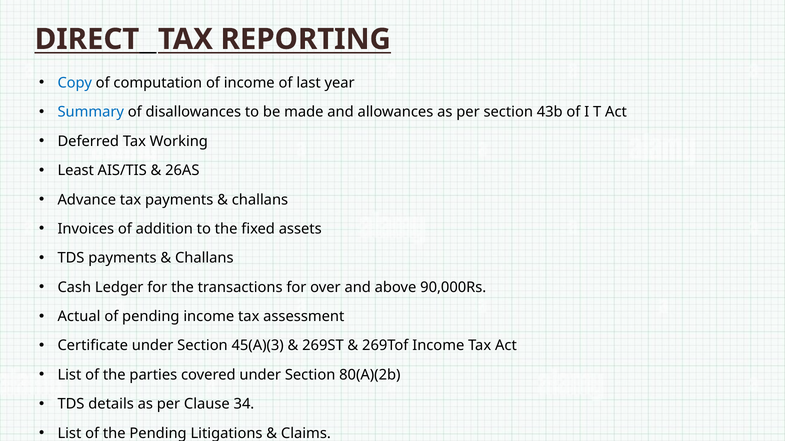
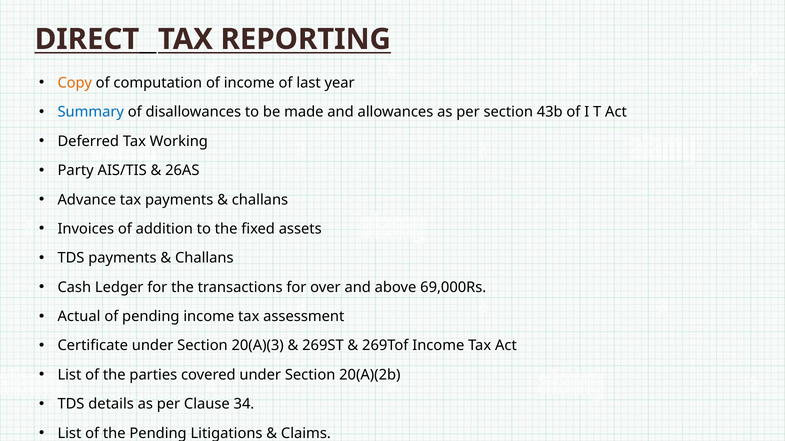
Copy colour: blue -> orange
Least: Least -> Party
90,000Rs: 90,000Rs -> 69,000Rs
45(A)(3: 45(A)(3 -> 20(A)(3
80(A)(2b: 80(A)(2b -> 20(A)(2b
